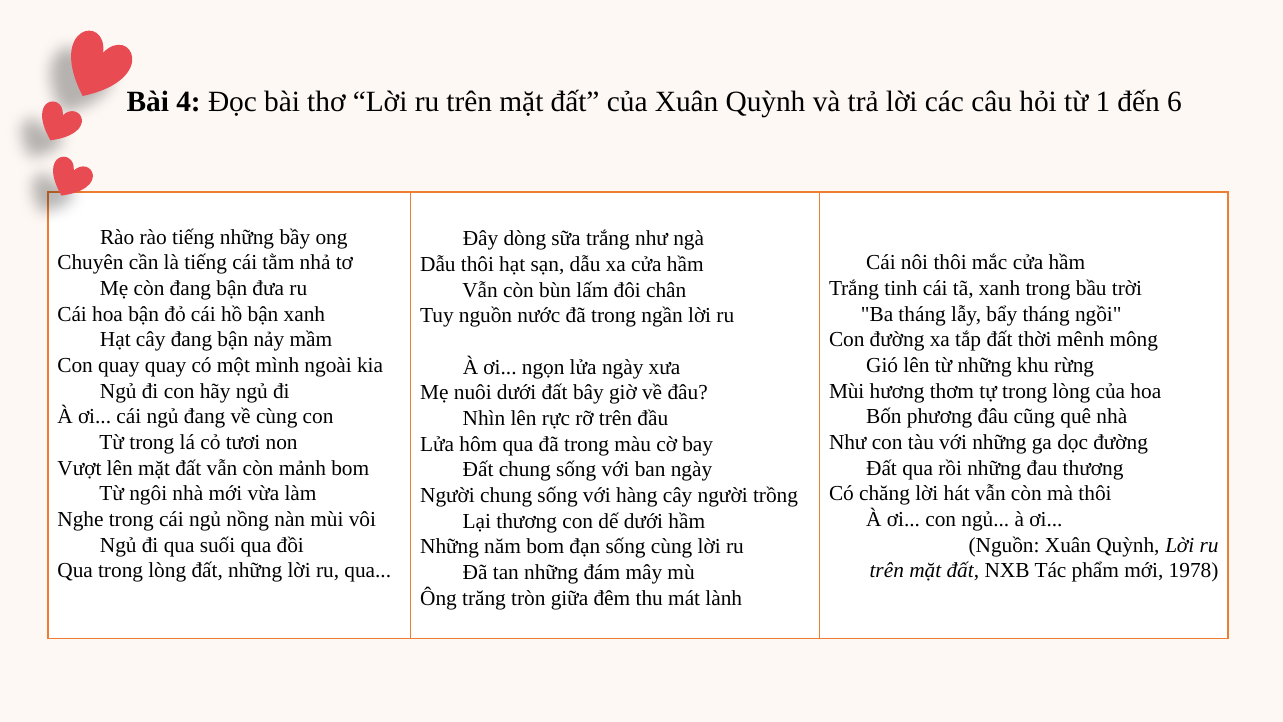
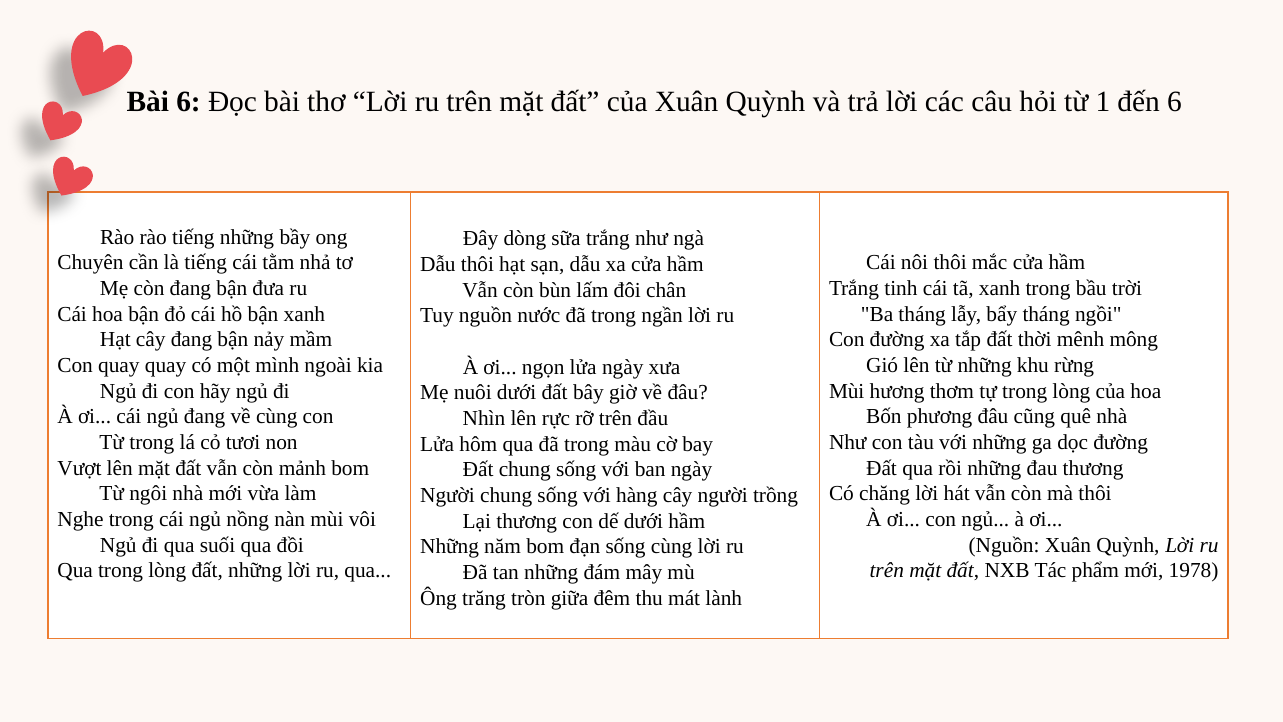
4 at (189, 102): 4 -> 6
